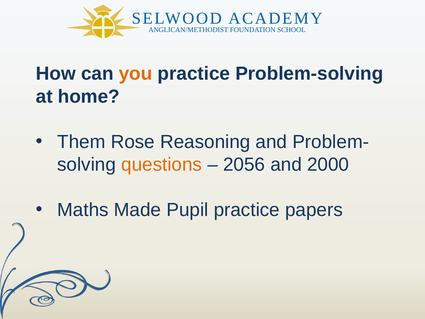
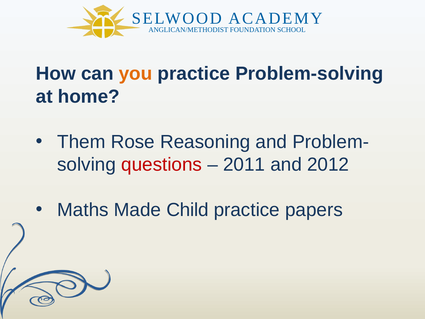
questions colour: orange -> red
2056: 2056 -> 2011
2000: 2000 -> 2012
Pupil: Pupil -> Child
